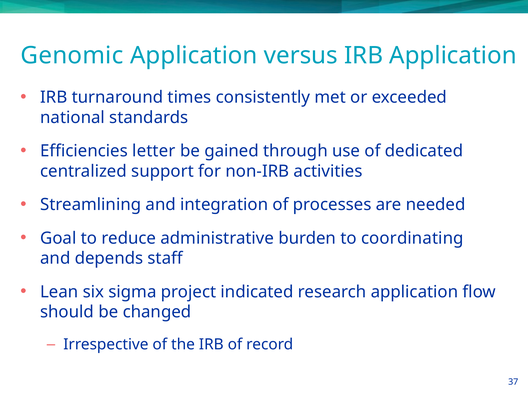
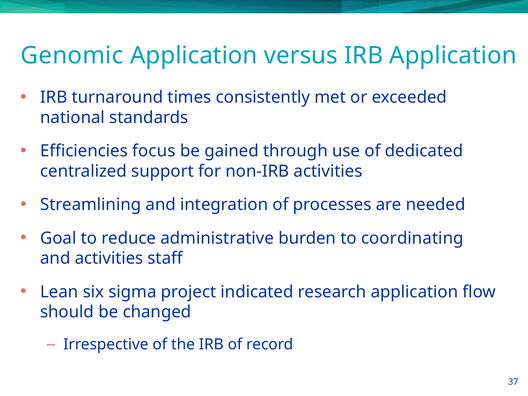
letter: letter -> focus
and depends: depends -> activities
